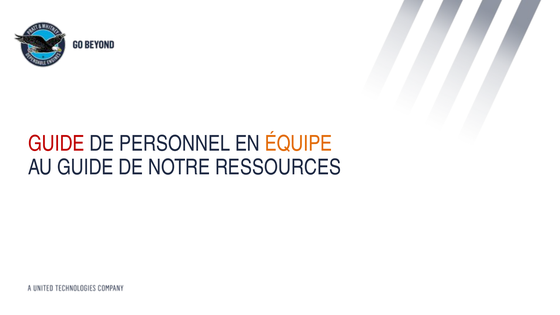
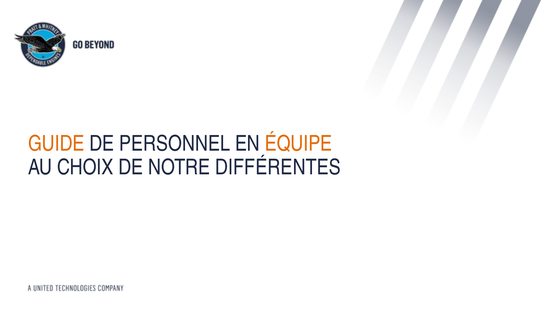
GUIDE at (56, 144) colour: red -> orange
AU GUIDE: GUIDE -> CHOIX
RESSOURCES: RESSOURCES -> DIFFÉRENTES
